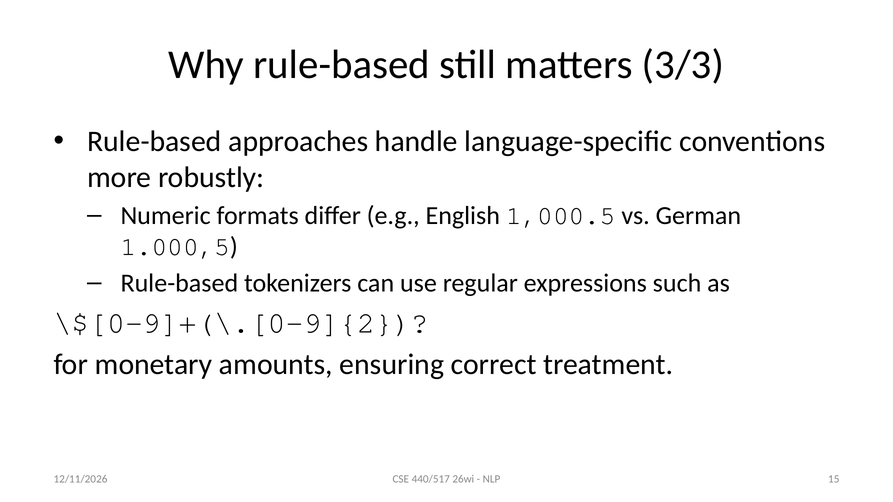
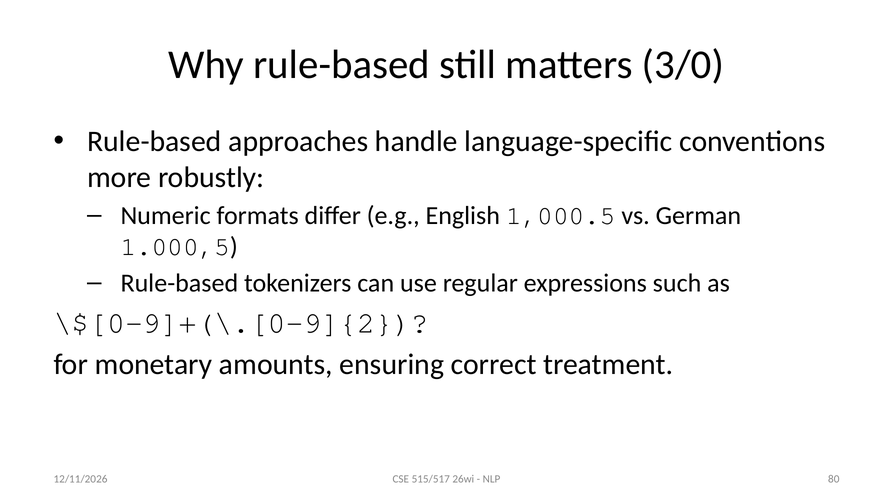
3/3: 3/3 -> 3/0
440/517: 440/517 -> 515/517
15: 15 -> 80
